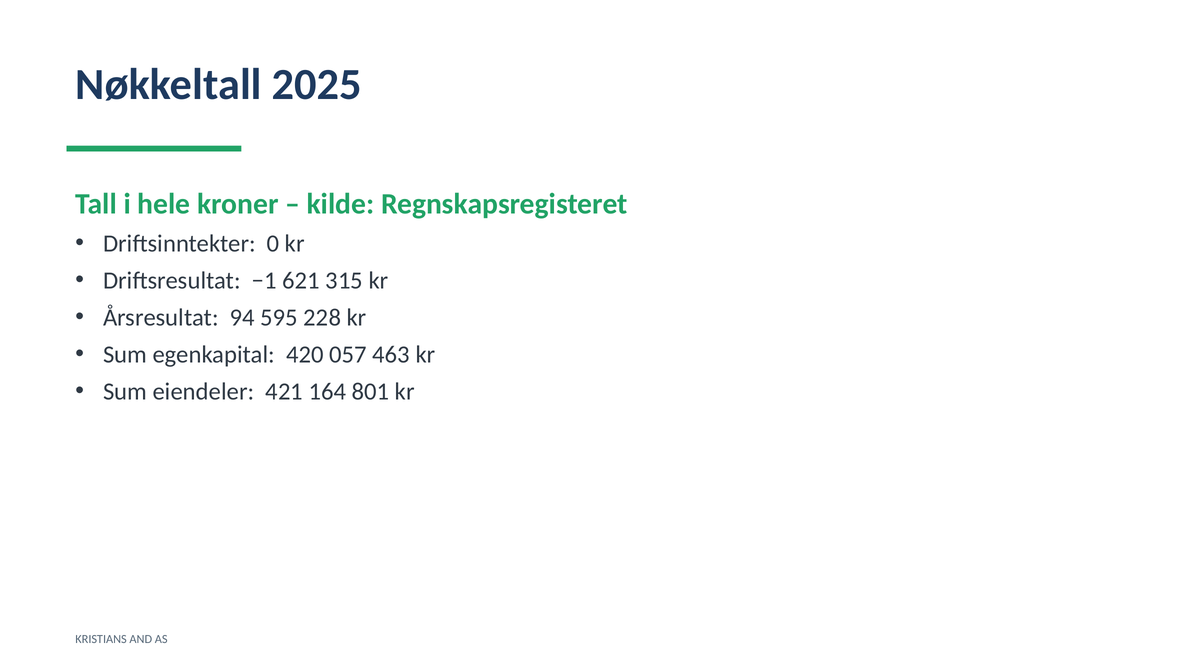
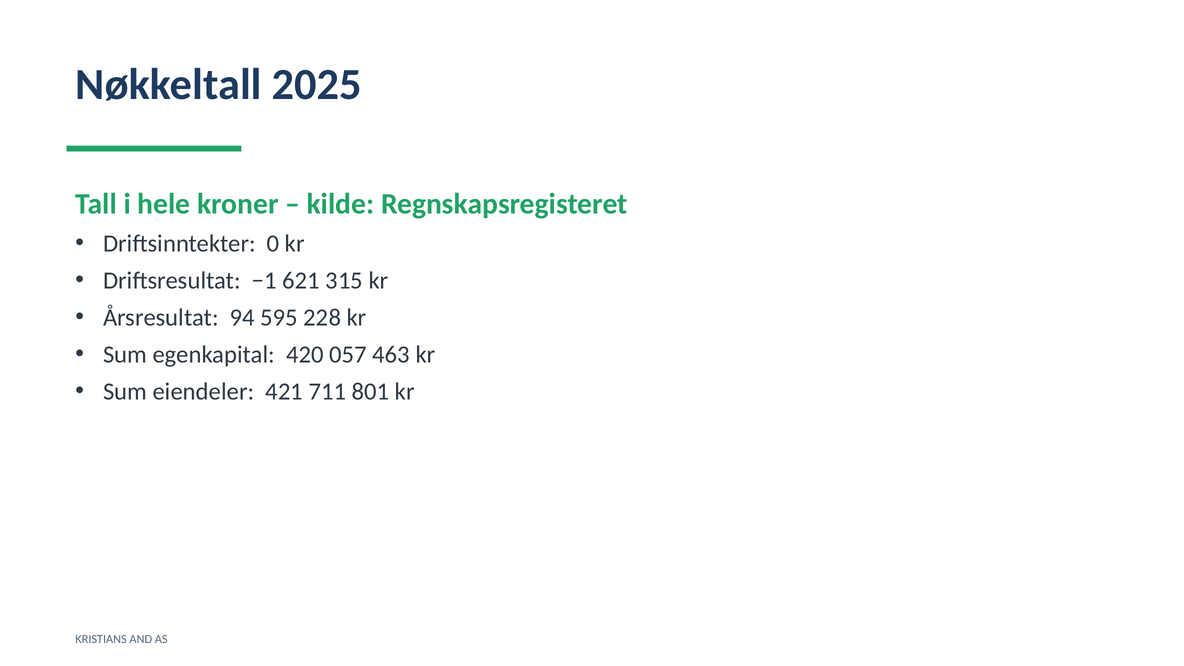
164: 164 -> 711
